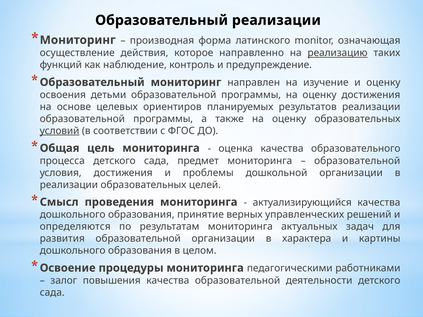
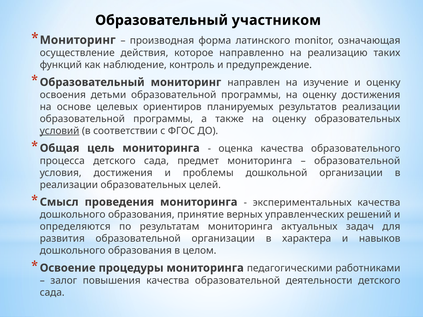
Образовательный реализации: реализации -> участником
реализацию underline: present -> none
актуализирующийся: актуализирующийся -> экспериментальных
картины: картины -> навыков
